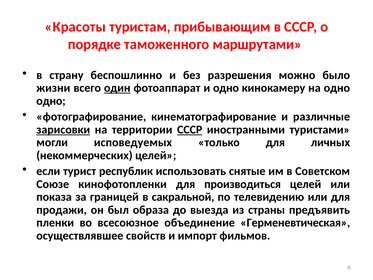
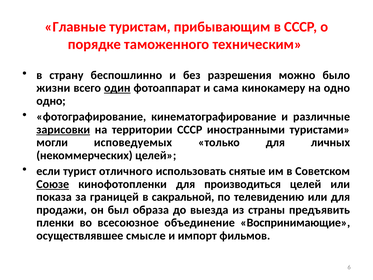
Красоты: Красоты -> Главные
маршрутами: маршрутами -> техническим
и одно: одно -> сама
СССР at (190, 130) underline: present -> none
республик: республик -> отличного
Союзе underline: none -> present
Герменевтическая: Герменевтическая -> Воспринимающие
свойств: свойств -> смысле
